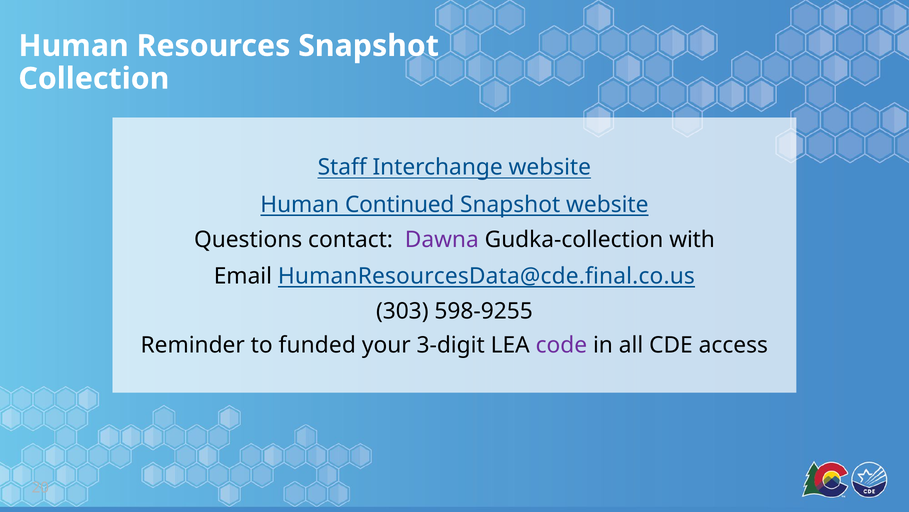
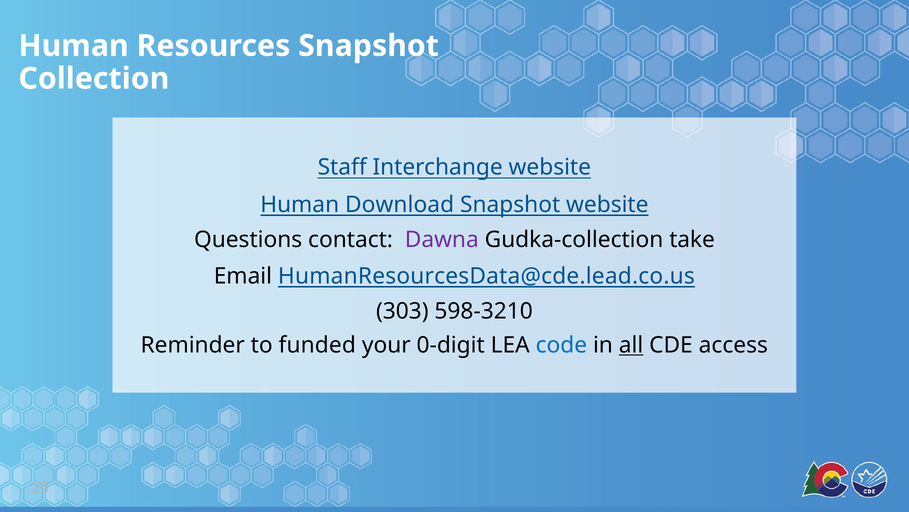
Continued: Continued -> Download
with: with -> take
HumanResourcesData@cde.final.co.us: HumanResourcesData@cde.final.co.us -> HumanResourcesData@cde.lead.co.us
598-9255: 598-9255 -> 598-3210
3-digit: 3-digit -> 0-digit
code colour: purple -> blue
all underline: none -> present
